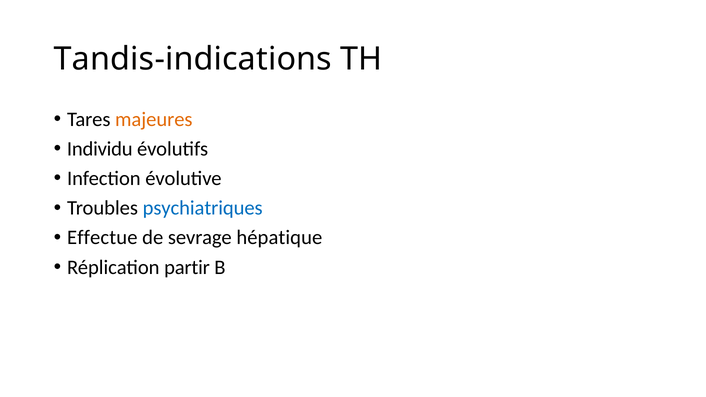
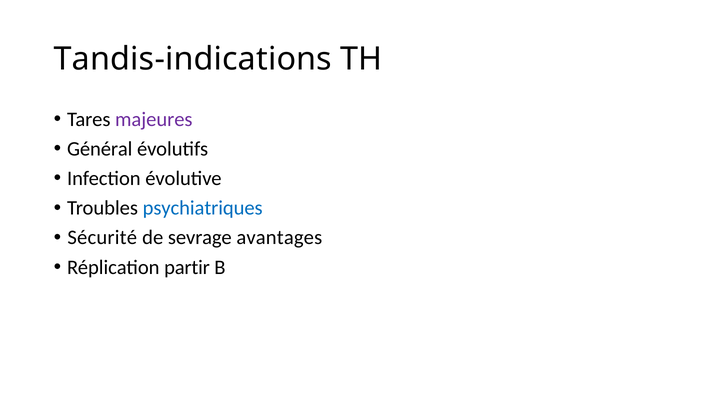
majeures colour: orange -> purple
Individu: Individu -> Général
Effectue: Effectue -> Sécurité
hépatique: hépatique -> avantages
